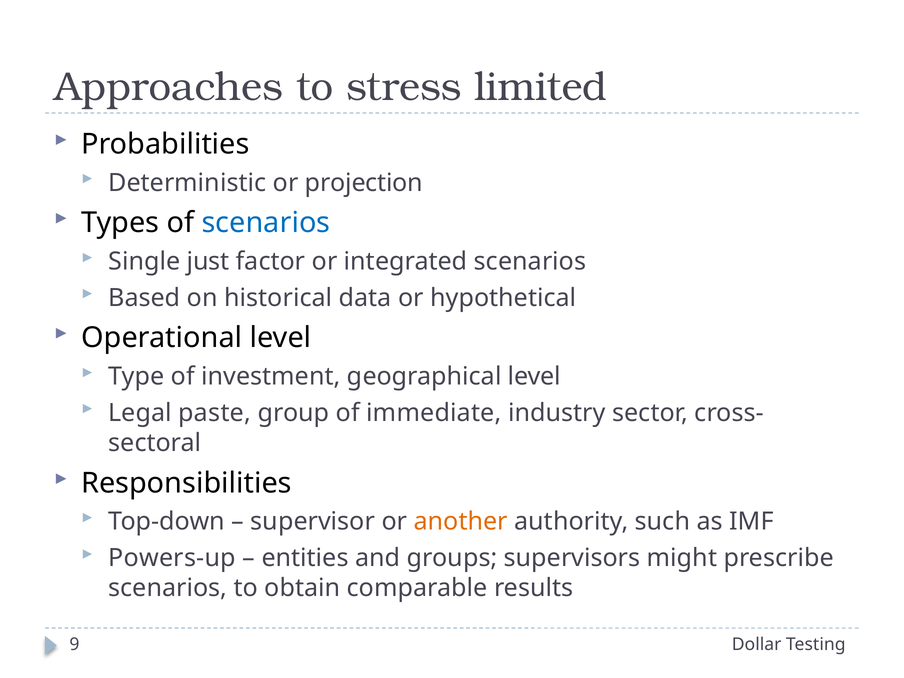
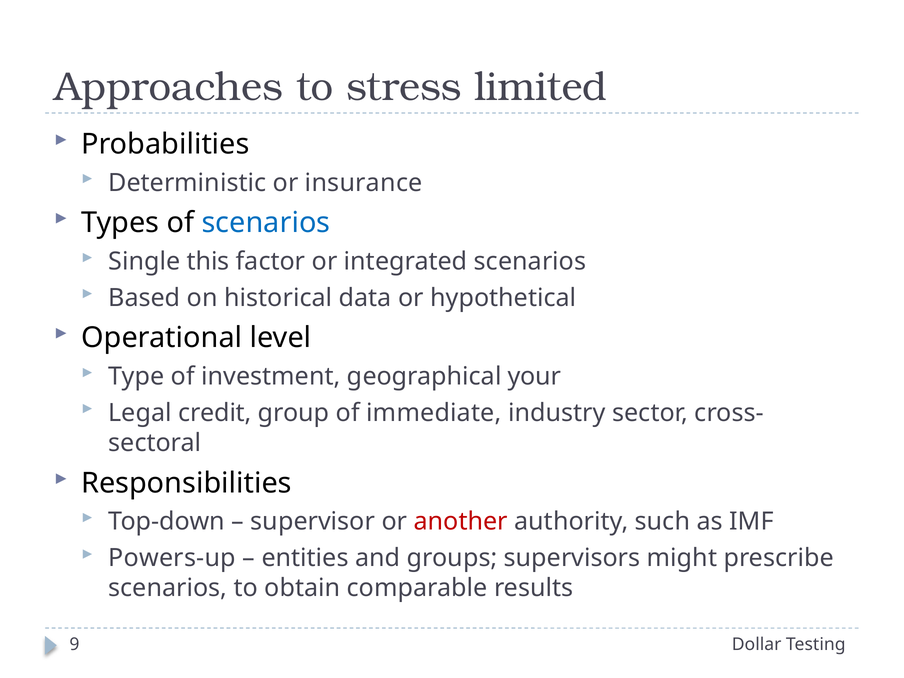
projection: projection -> insurance
just: just -> this
geographical level: level -> your
paste: paste -> credit
another colour: orange -> red
